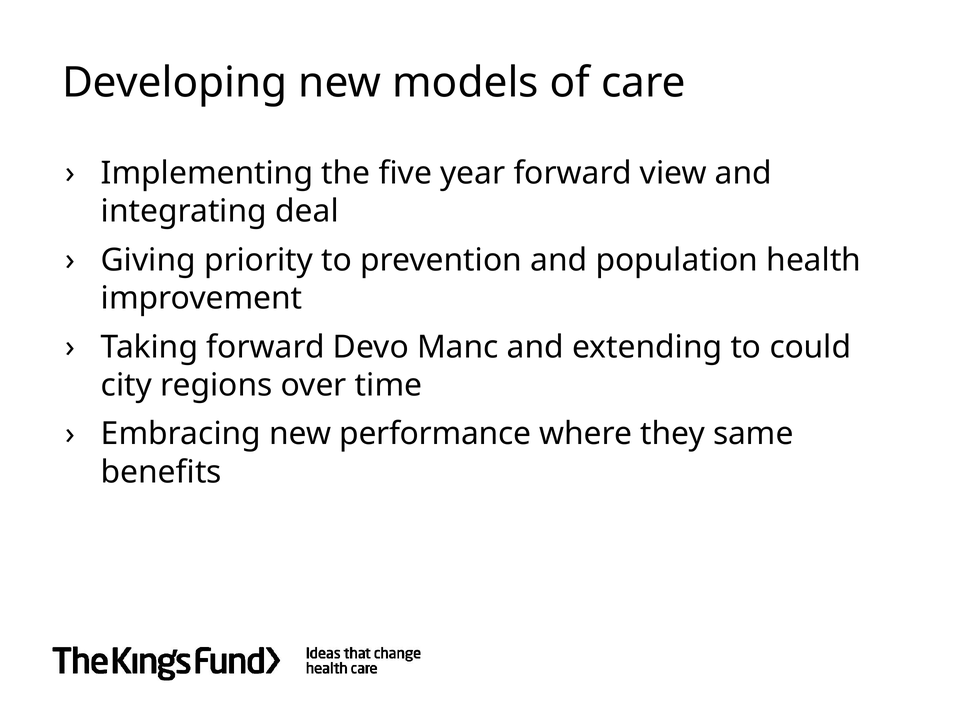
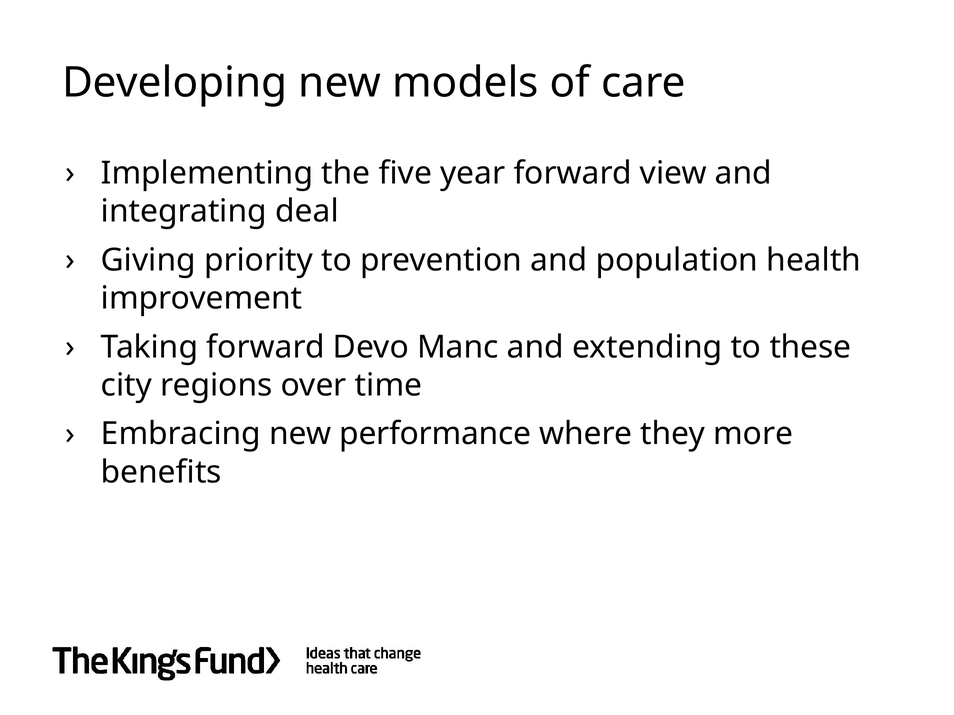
could: could -> these
same: same -> more
